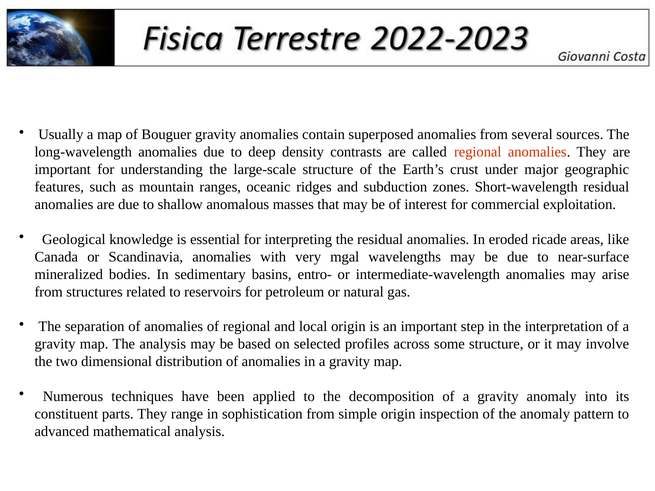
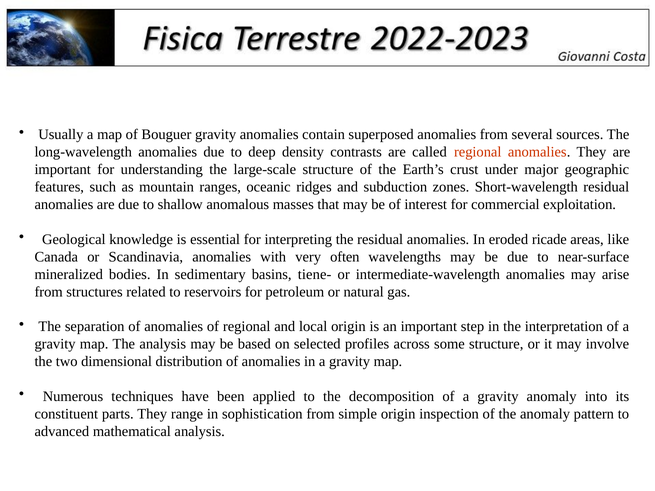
mgal: mgal -> often
entro-: entro- -> tiene-
